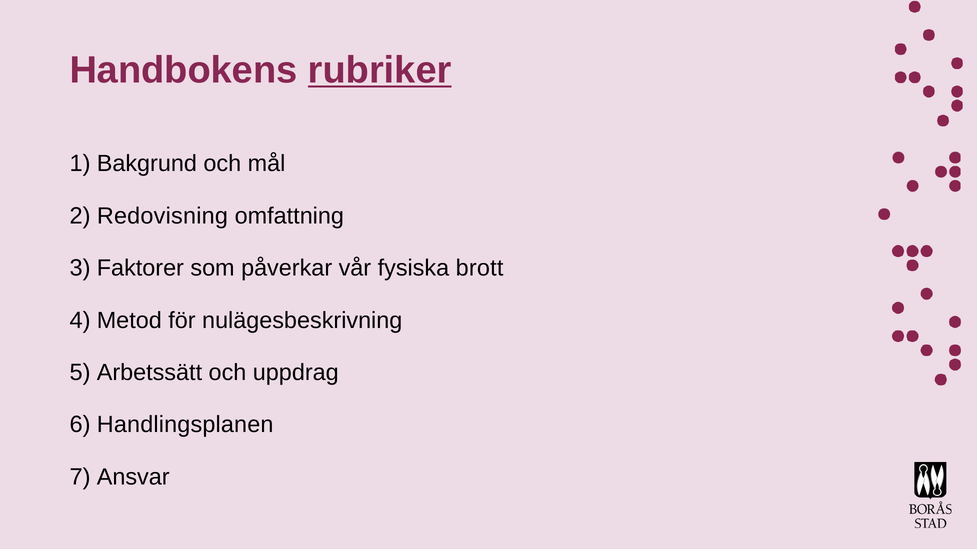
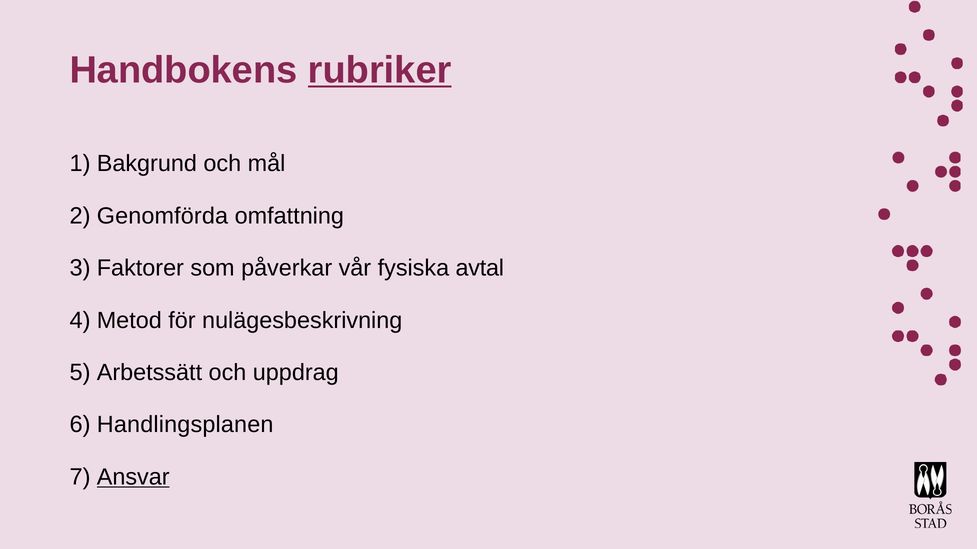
Redovisning: Redovisning -> Genomförda
brott: brott -> avtal
Ansvar underline: none -> present
